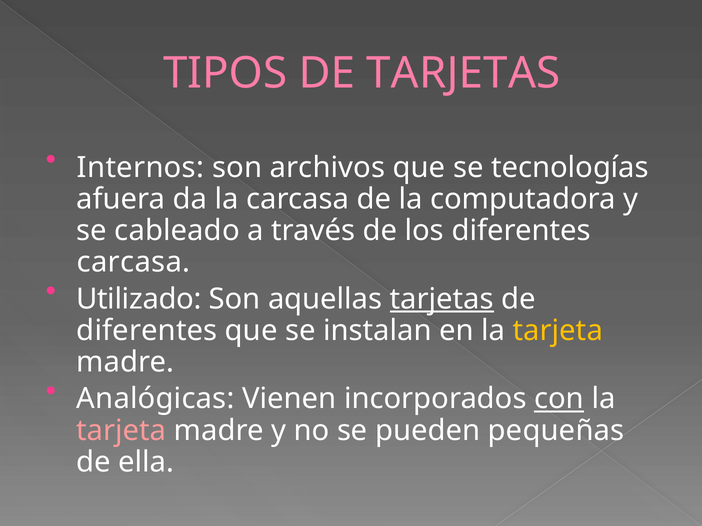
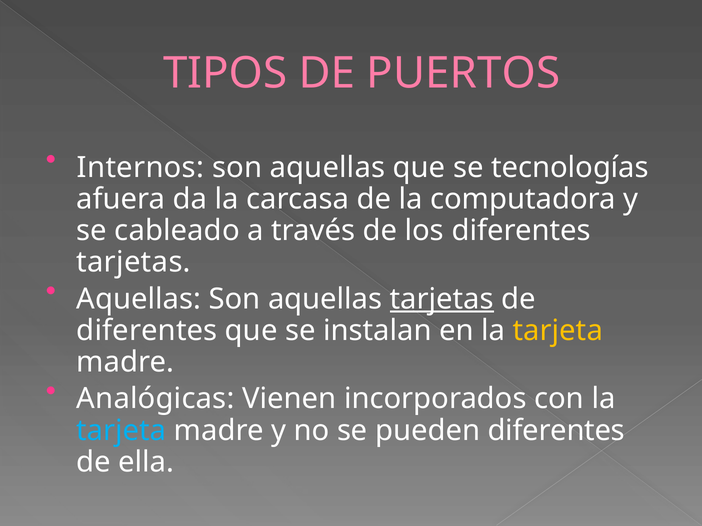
DE TARJETAS: TARJETAS -> PUERTOS
archivos at (327, 168): archivos -> aquellas
carcasa at (134, 262): carcasa -> tarjetas
Utilizado at (139, 299): Utilizado -> Aquellas
con underline: present -> none
tarjeta at (121, 431) colour: pink -> light blue
pueden pequeñas: pequeñas -> diferentes
